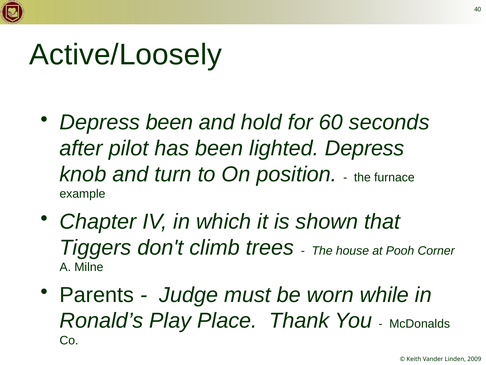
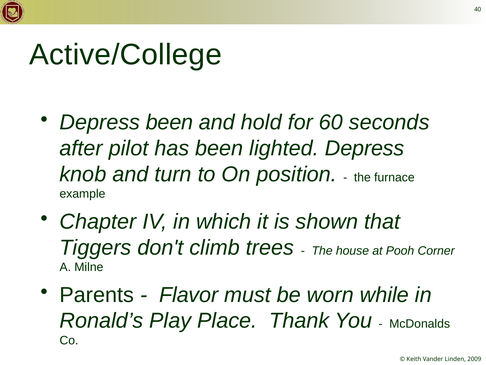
Active/Loosely: Active/Loosely -> Active/College
Judge: Judge -> Flavor
